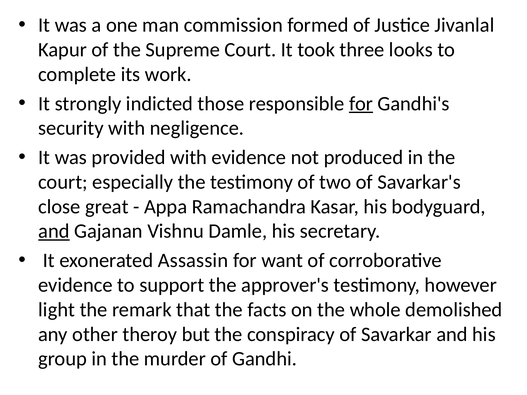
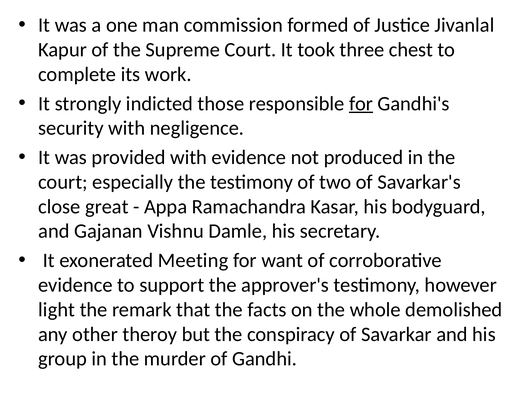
looks: looks -> chest
and at (54, 231) underline: present -> none
Assassin: Assassin -> Meeting
